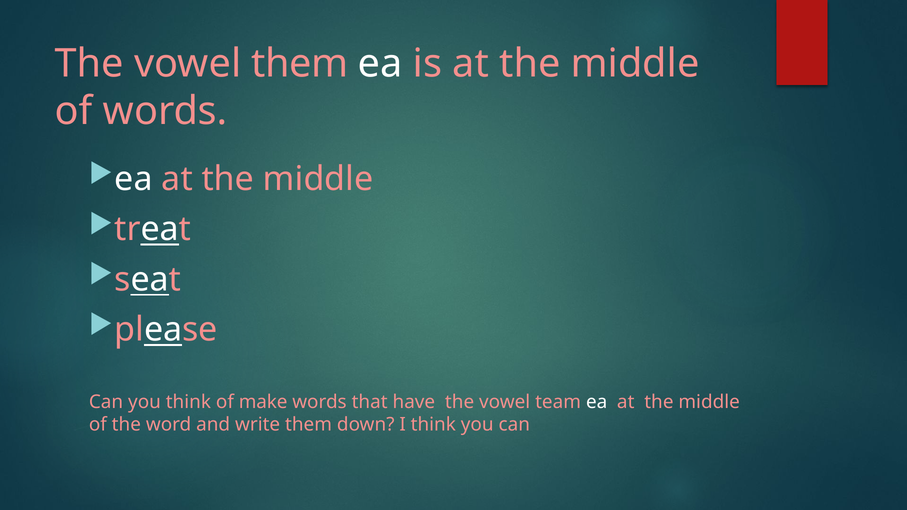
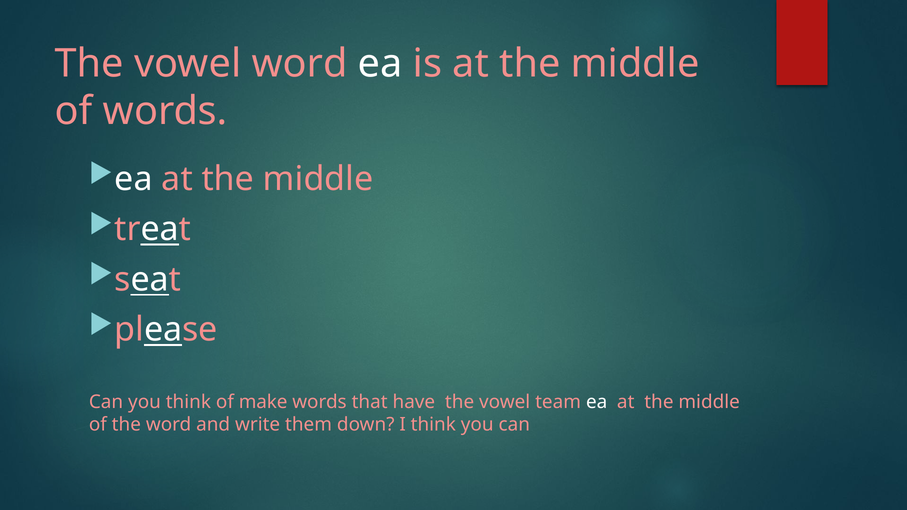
vowel them: them -> word
